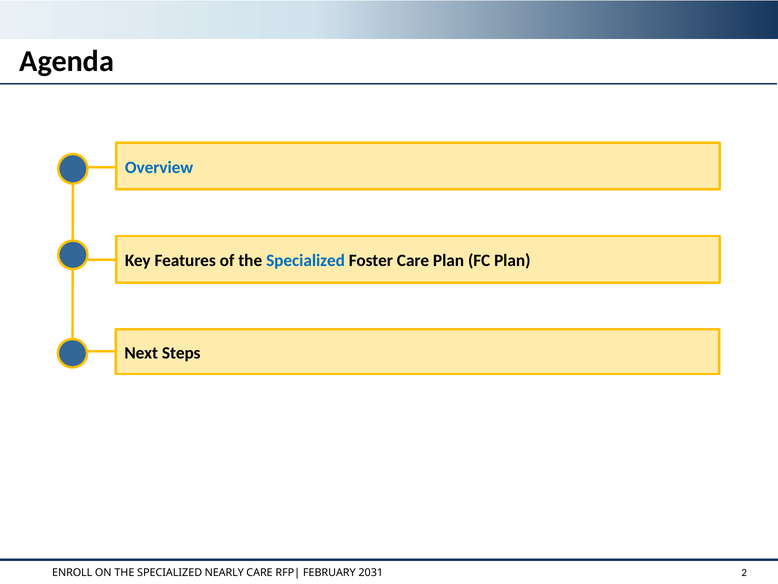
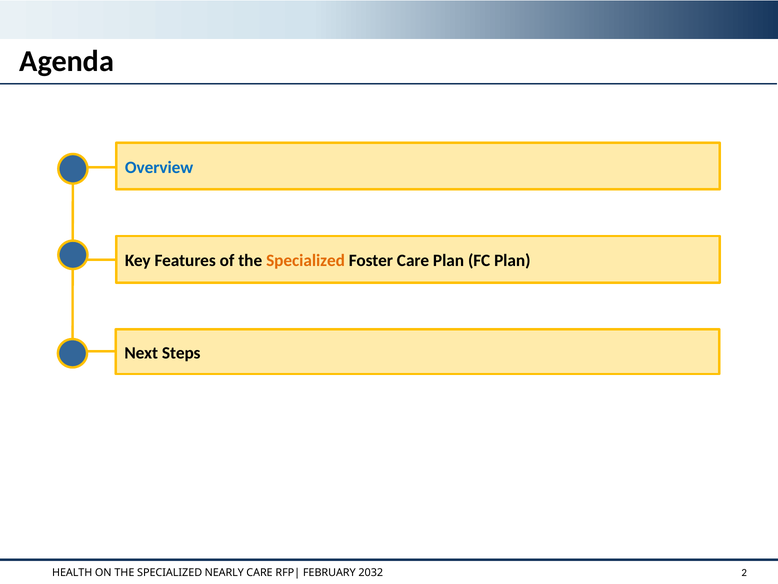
Specialized at (306, 260) colour: blue -> orange
ENROLL: ENROLL -> HEALTH
2031: 2031 -> 2032
